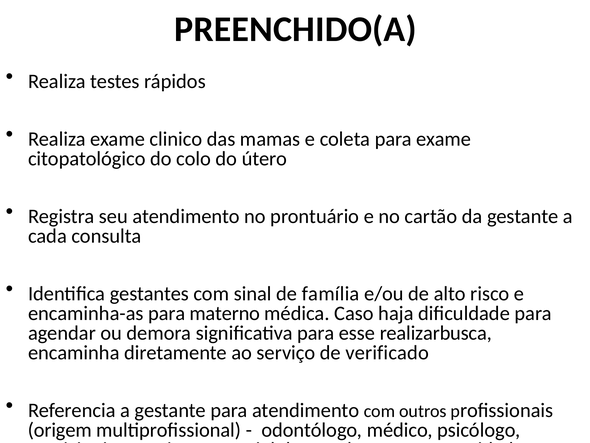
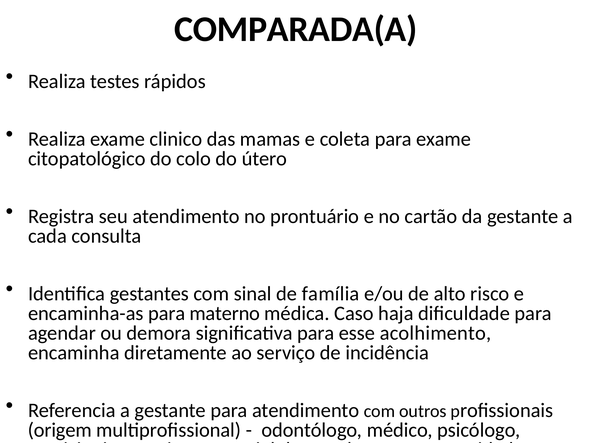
PREENCHIDO(A: PREENCHIDO(A -> COMPARADA(A
realizarbusca: realizarbusca -> acolhimento
verificado: verificado -> incidência
